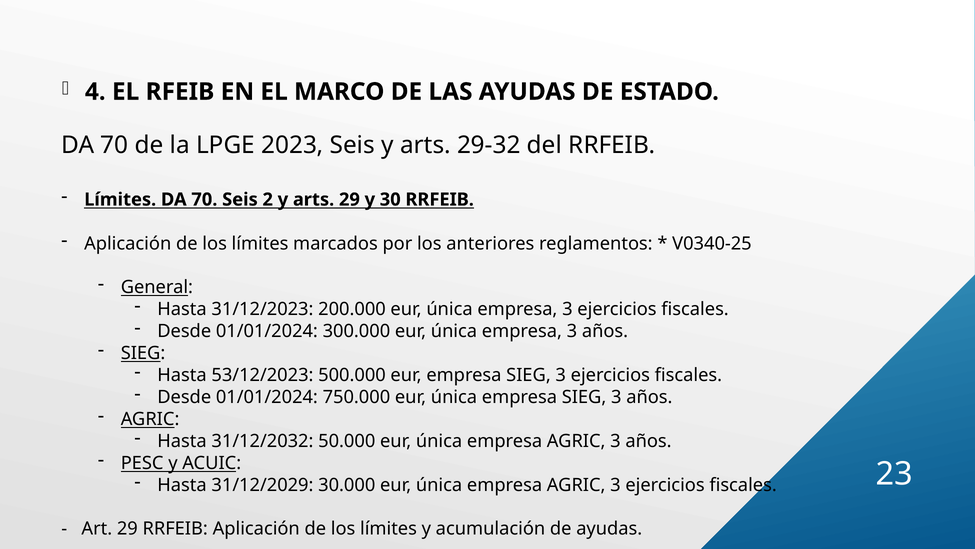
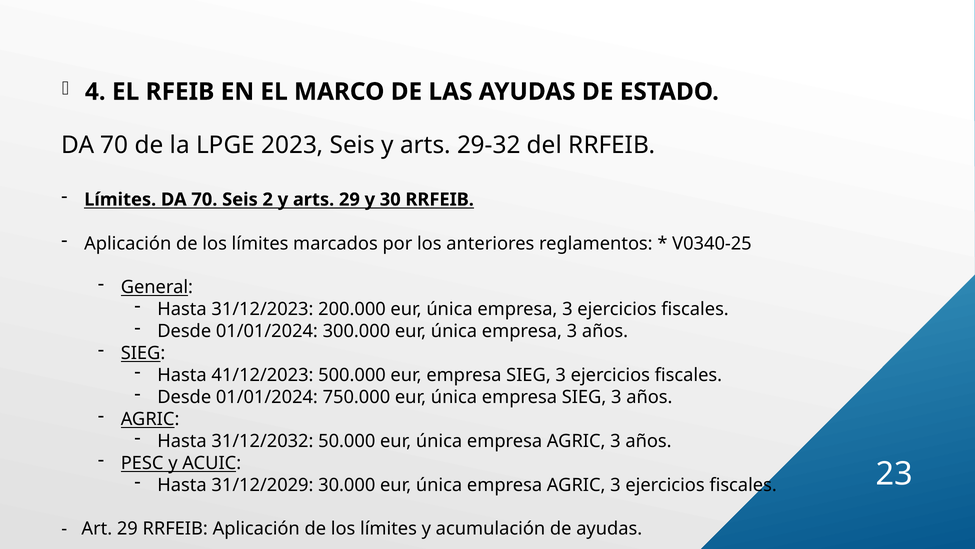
53/12/2023: 53/12/2023 -> 41/12/2023
